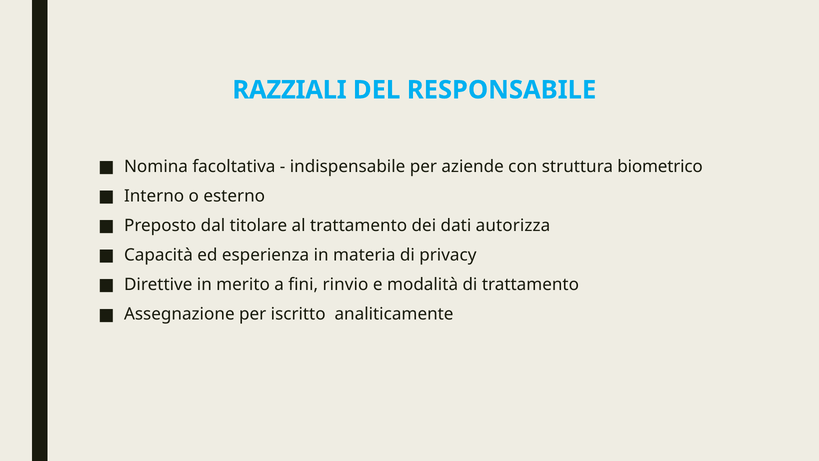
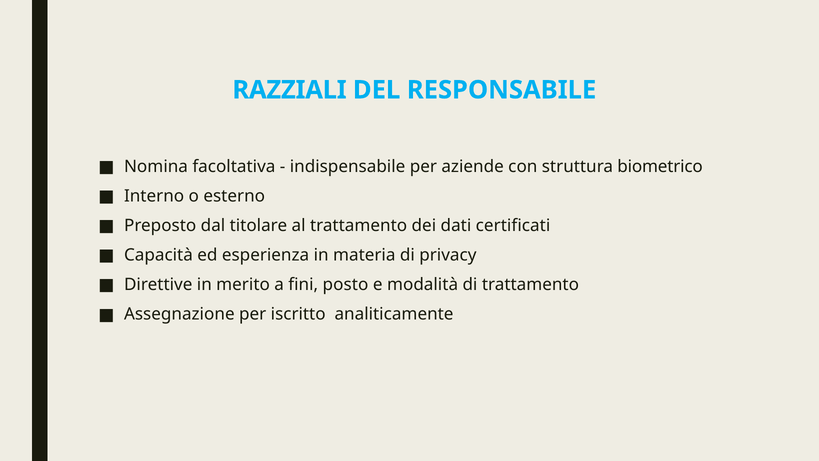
autorizza: autorizza -> certificati
rinvio: rinvio -> posto
